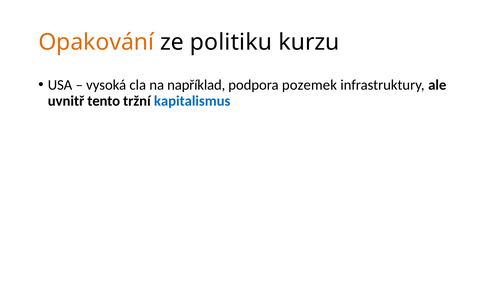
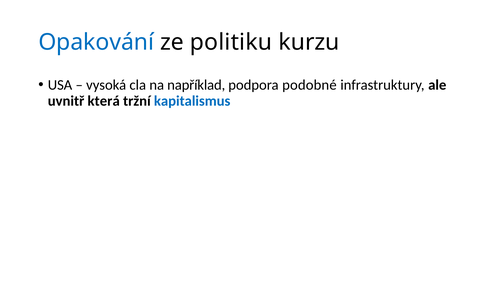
Opakování colour: orange -> blue
pozemek: pozemek -> podobné
tento: tento -> která
